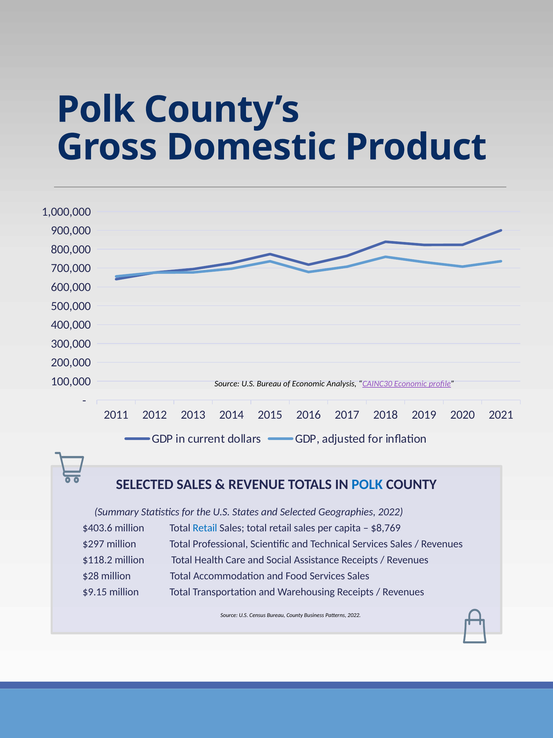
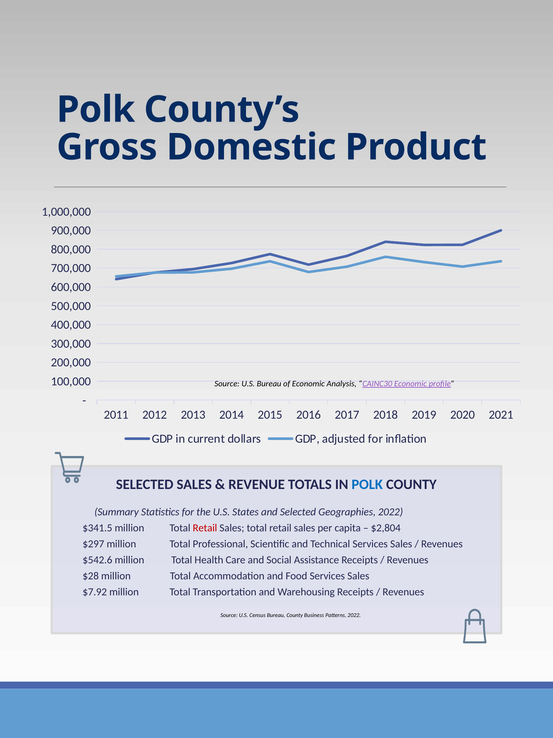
$403.6: $403.6 -> $341.5
Retail at (205, 528) colour: blue -> red
$8,769: $8,769 -> $2,804
$118.2: $118.2 -> $542.6
$9.15: $9.15 -> $7.92
